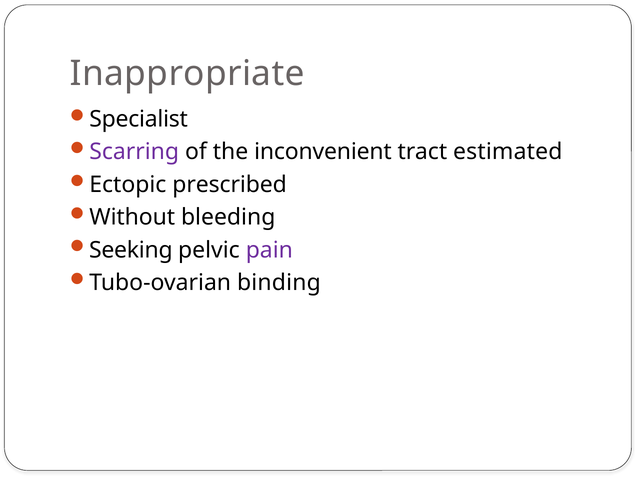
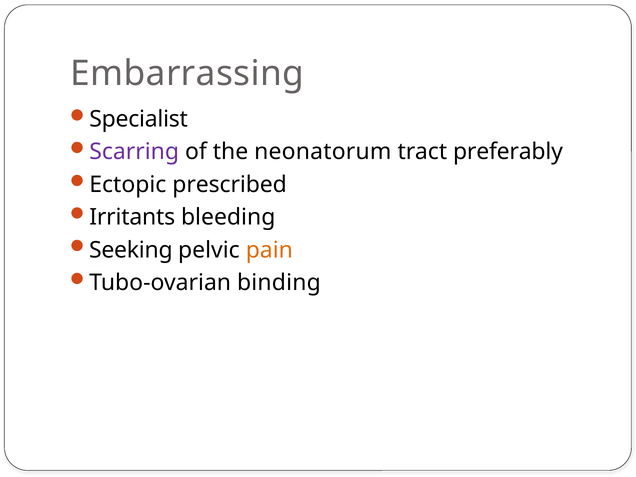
Inappropriate: Inappropriate -> Embarrassing
inconvenient: inconvenient -> neonatorum
estimated: estimated -> preferably
Without: Without -> Irritants
pain colour: purple -> orange
